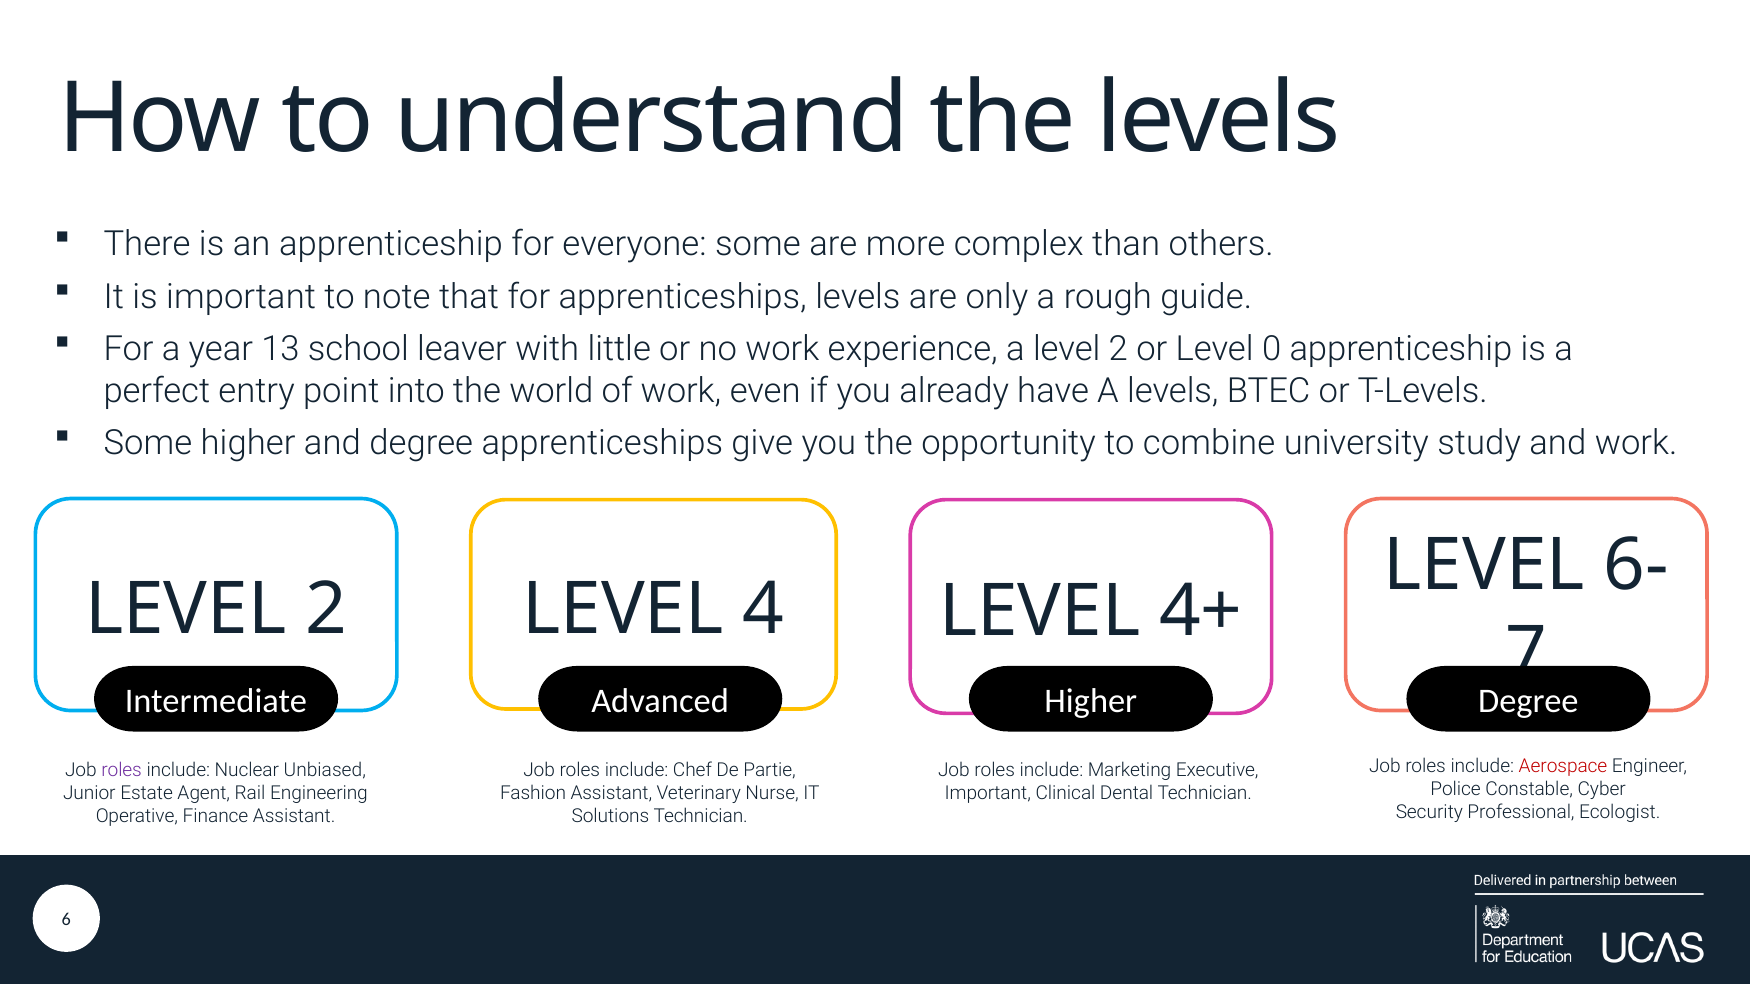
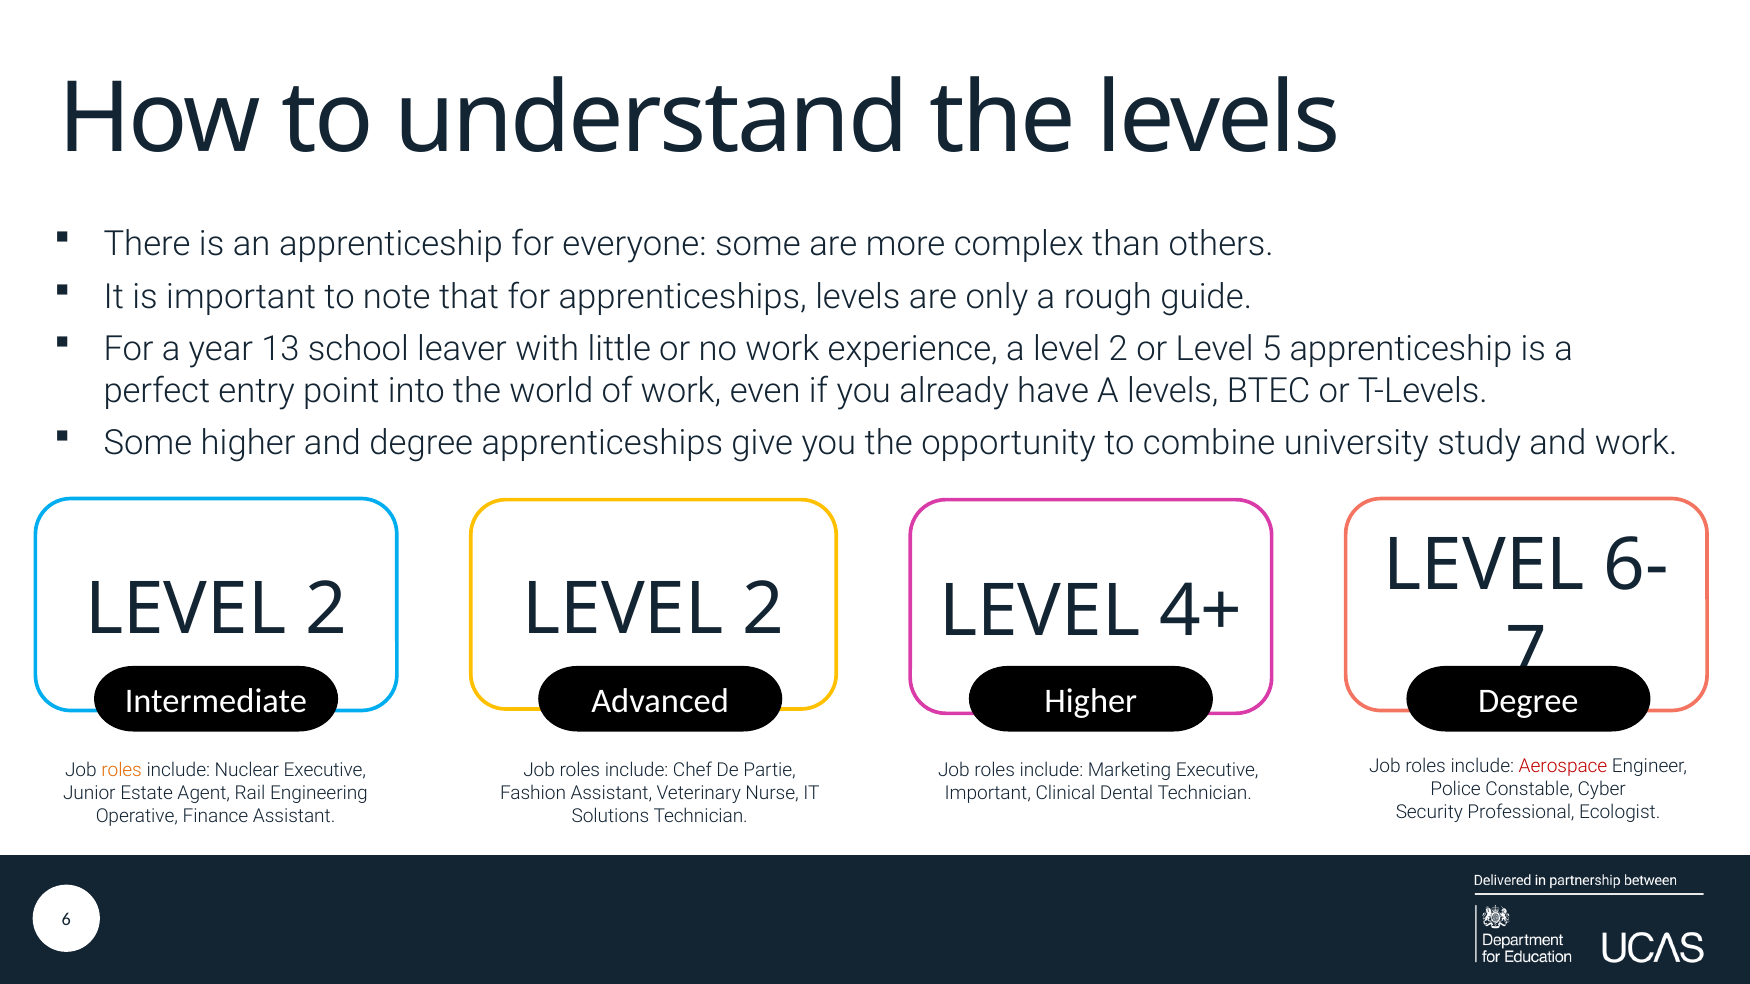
0: 0 -> 5
4 at (763, 610): 4 -> 2
roles at (122, 771) colour: purple -> orange
Nuclear Unbiased: Unbiased -> Executive
